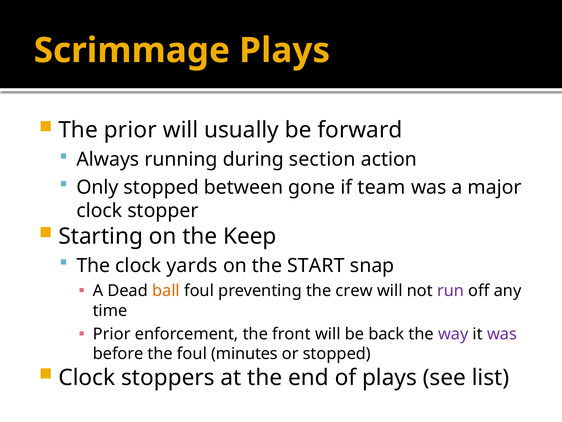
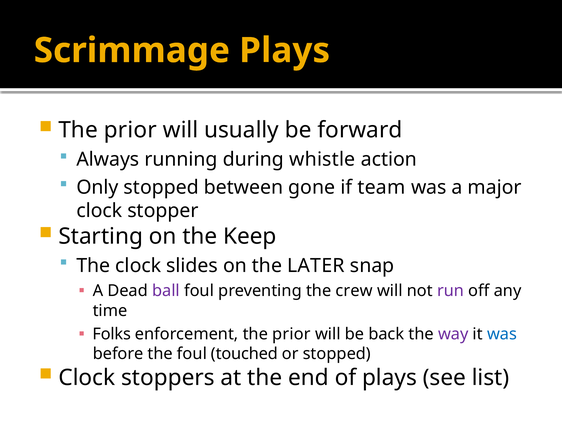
section: section -> whistle
yards: yards -> slides
START: START -> LATER
ball colour: orange -> purple
Prior at (112, 334): Prior -> Folks
enforcement the front: front -> prior
was at (502, 334) colour: purple -> blue
minutes: minutes -> touched
